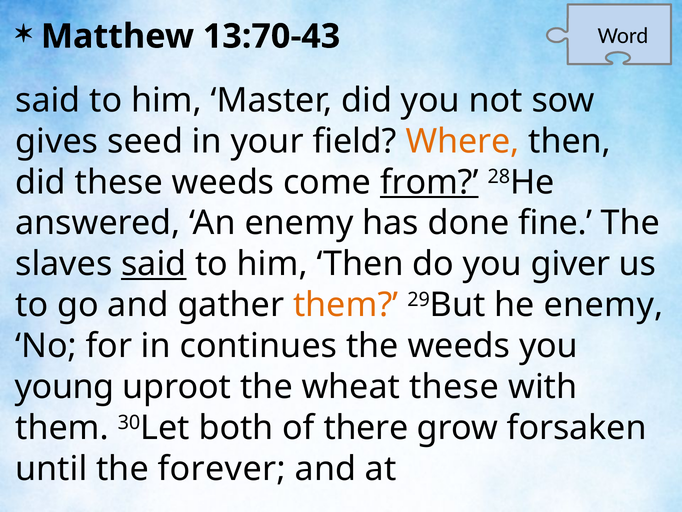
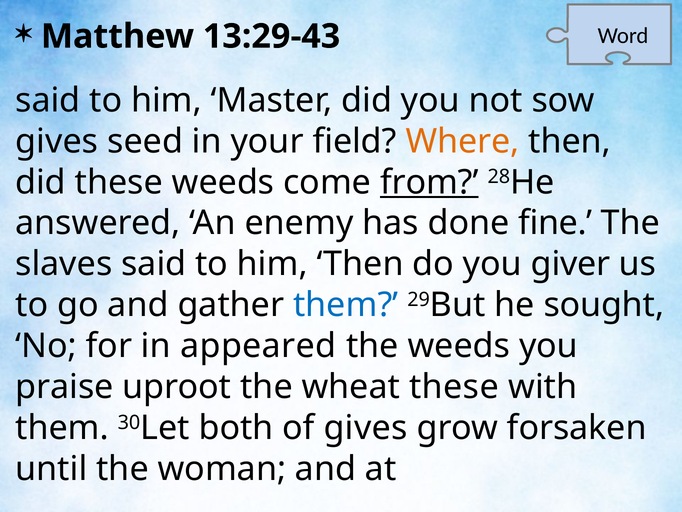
13:70-43: 13:70-43 -> 13:29-43
said at (154, 264) underline: present -> none
them at (346, 305) colour: orange -> blue
he enemy: enemy -> sought
continues: continues -> appeared
young: young -> praise
of there: there -> gives
forever: forever -> woman
